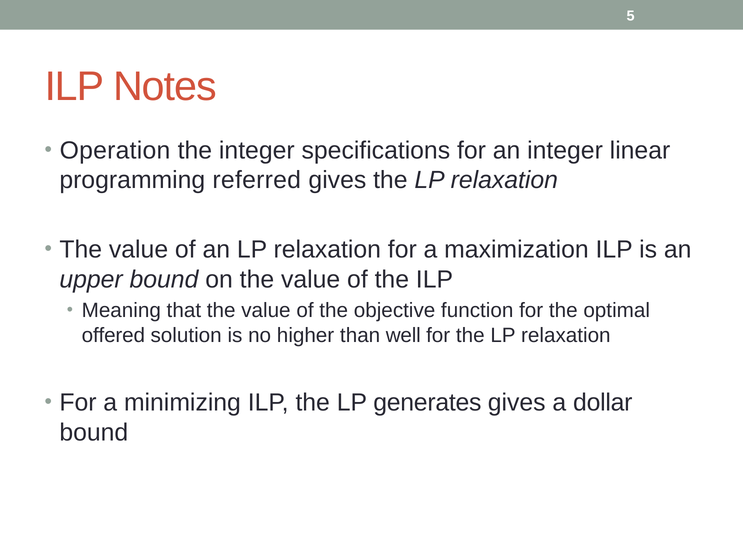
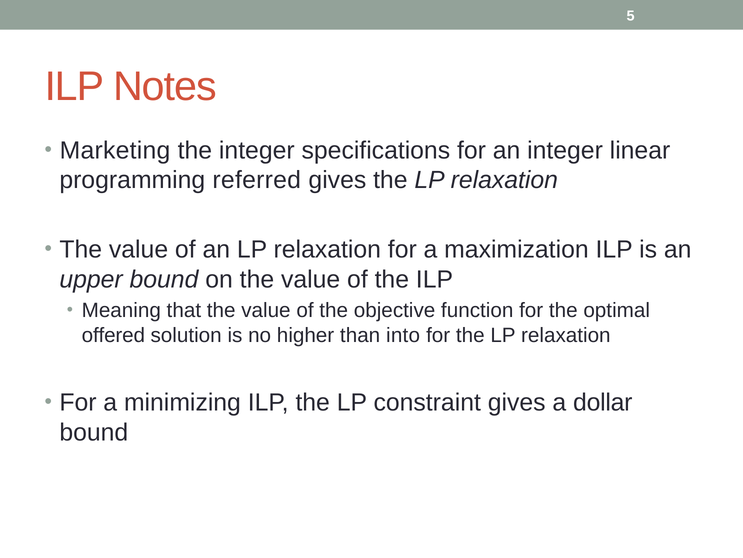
Operation: Operation -> Marketing
well: well -> into
generates: generates -> constraint
